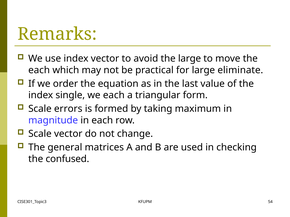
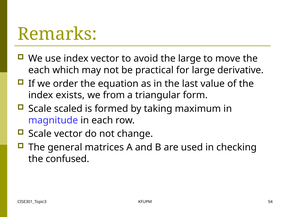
eliminate: eliminate -> derivative
single: single -> exists
we each: each -> from
errors: errors -> scaled
